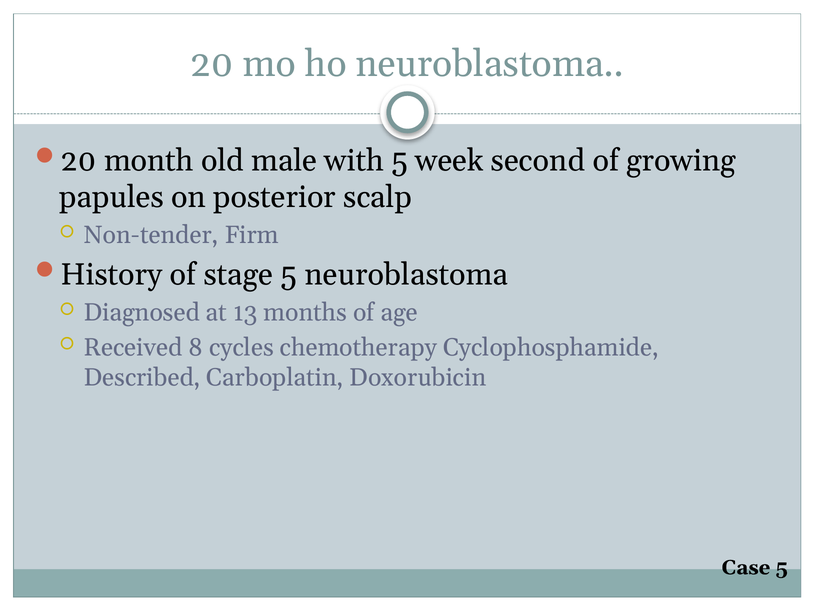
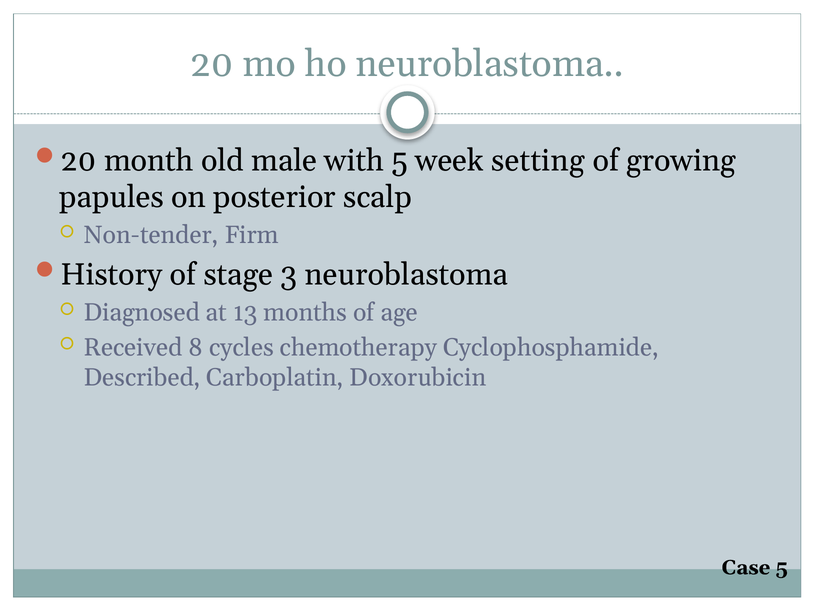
second: second -> setting
stage 5: 5 -> 3
